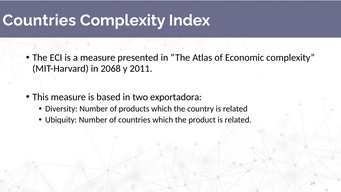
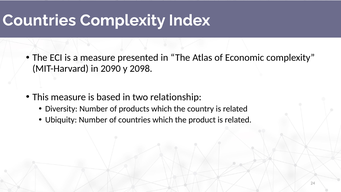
2068: 2068 -> 2090
2011: 2011 -> 2098
exportadora: exportadora -> relationship
